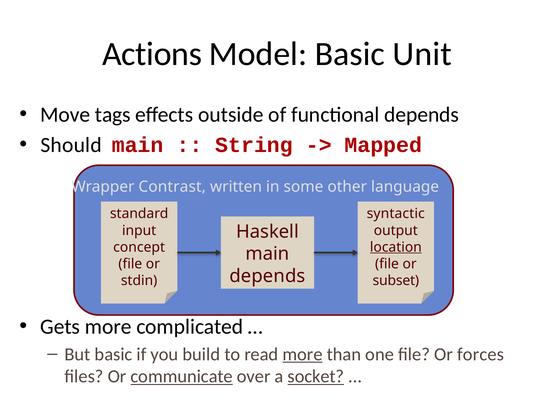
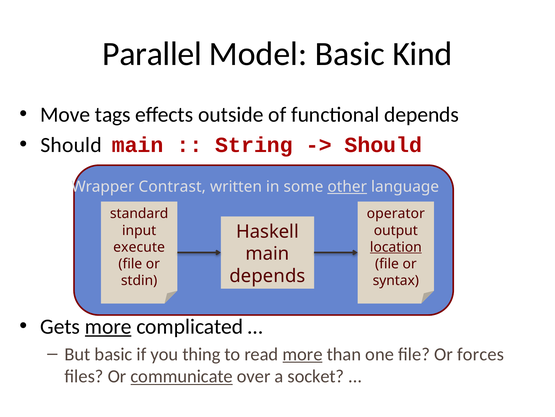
Actions: Actions -> Parallel
Unit: Unit -> Kind
Mapped at (383, 145): Mapped -> Should
other underline: none -> present
syntactic: syntactic -> operator
concept: concept -> execute
subset: subset -> syntax
more at (108, 326) underline: none -> present
build: build -> thing
socket underline: present -> none
